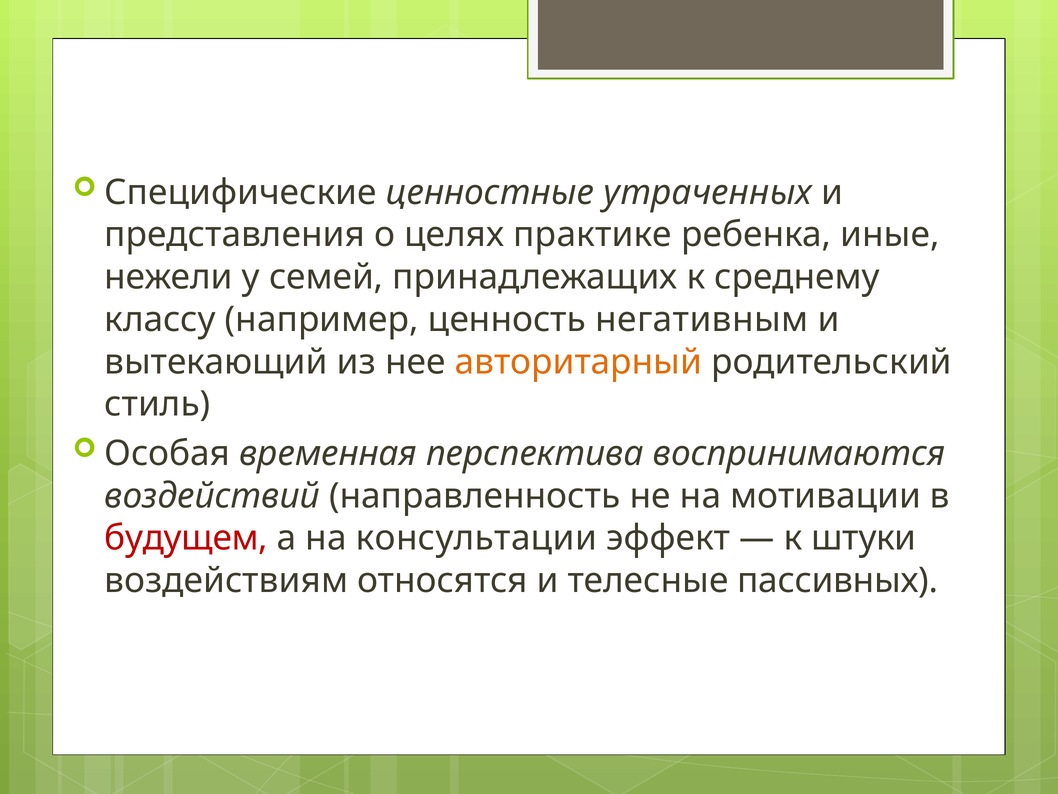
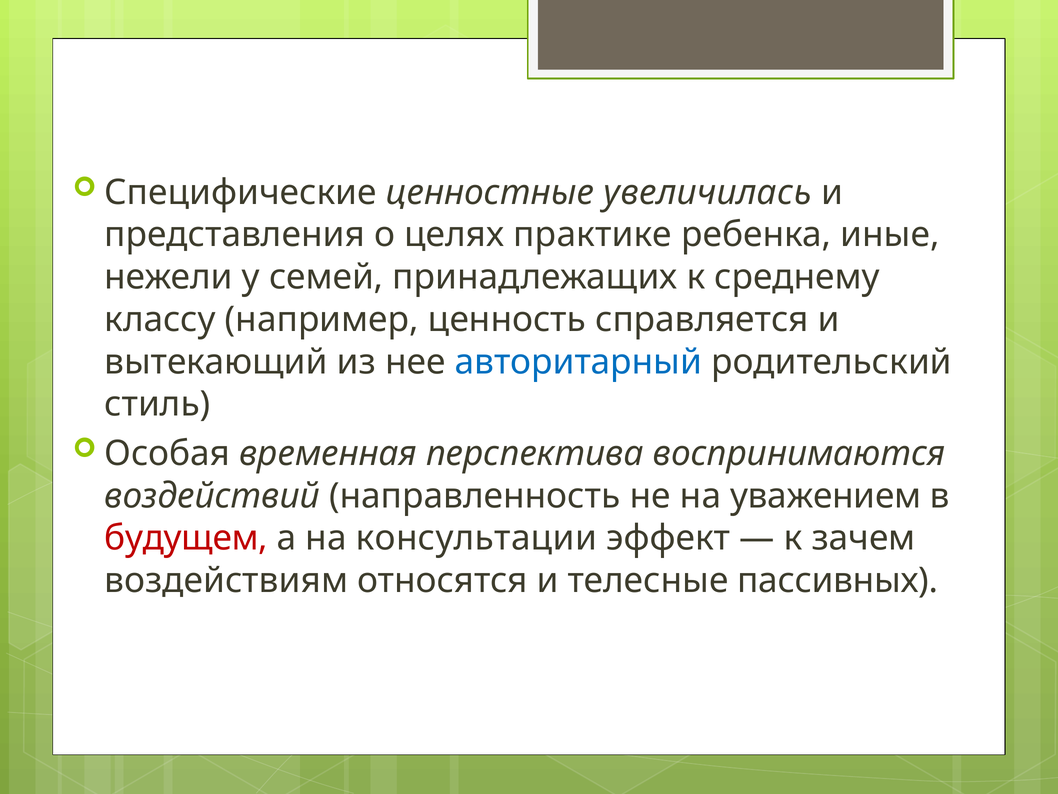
утраченных: утраченных -> увеличилась
негативным: негативным -> справляется
авторитарный colour: orange -> blue
мотивации: мотивации -> уважением
штуки: штуки -> зачем
